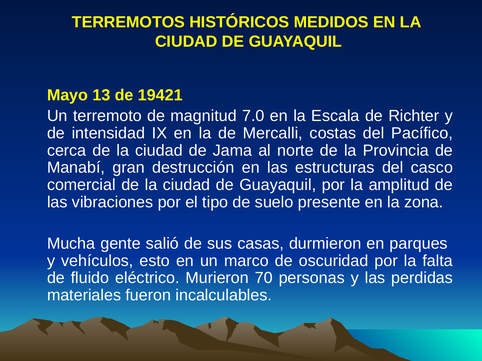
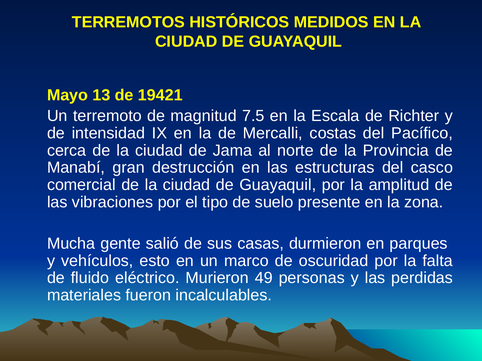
7.0: 7.0 -> 7.5
70: 70 -> 49
